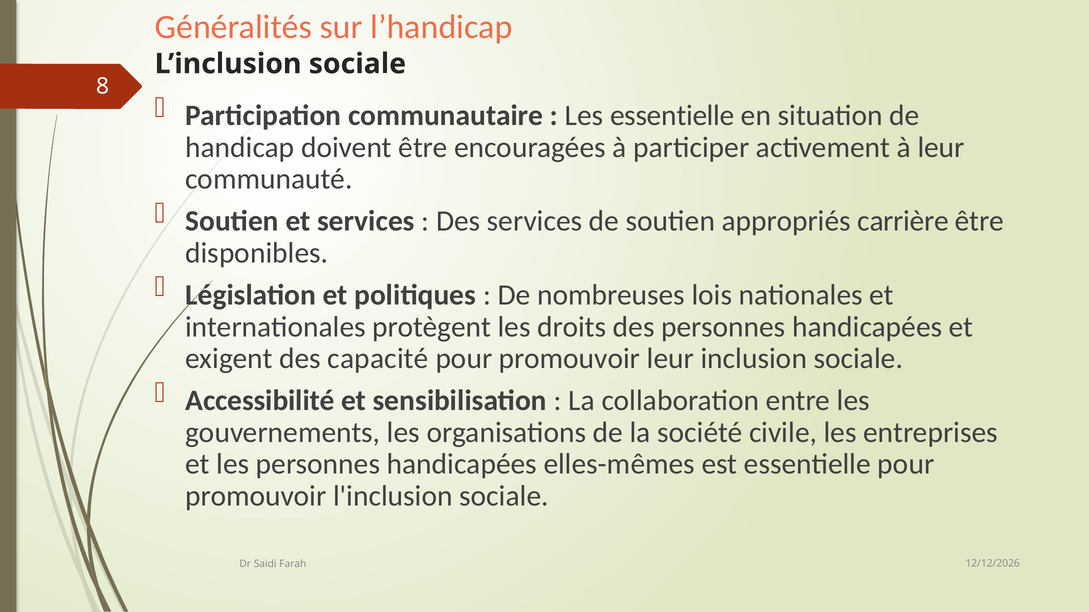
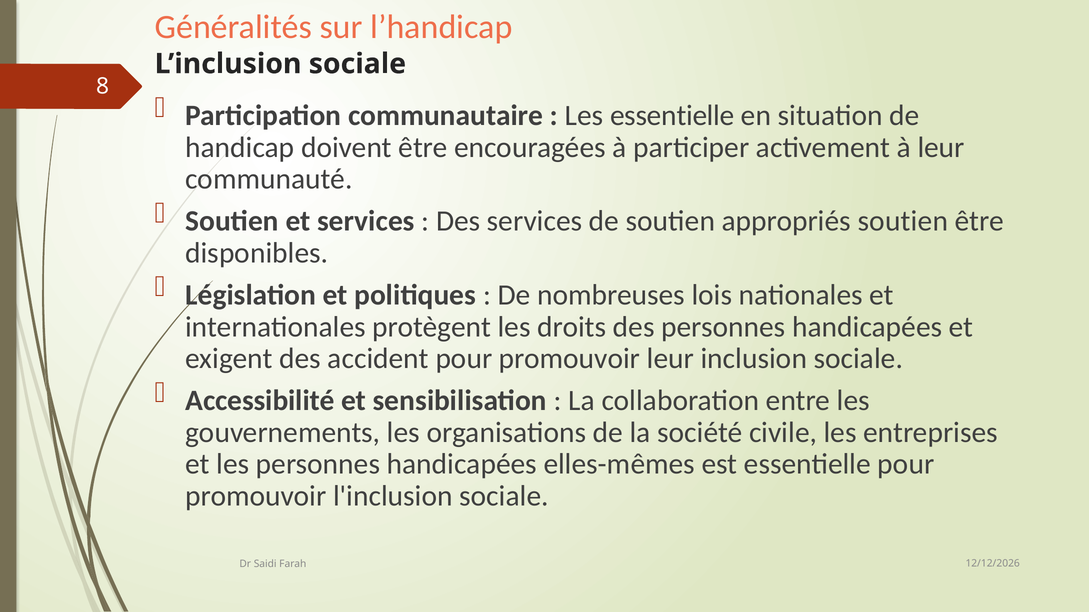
appropriés carrière: carrière -> soutien
capacité: capacité -> accident
